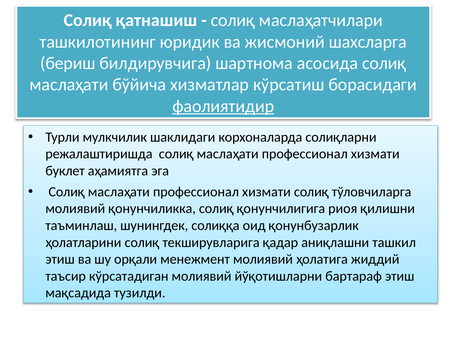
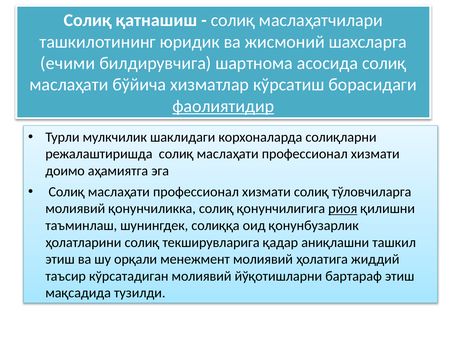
бериш: бериш -> ечими
буклет: буклет -> доимо
риоя underline: none -> present
